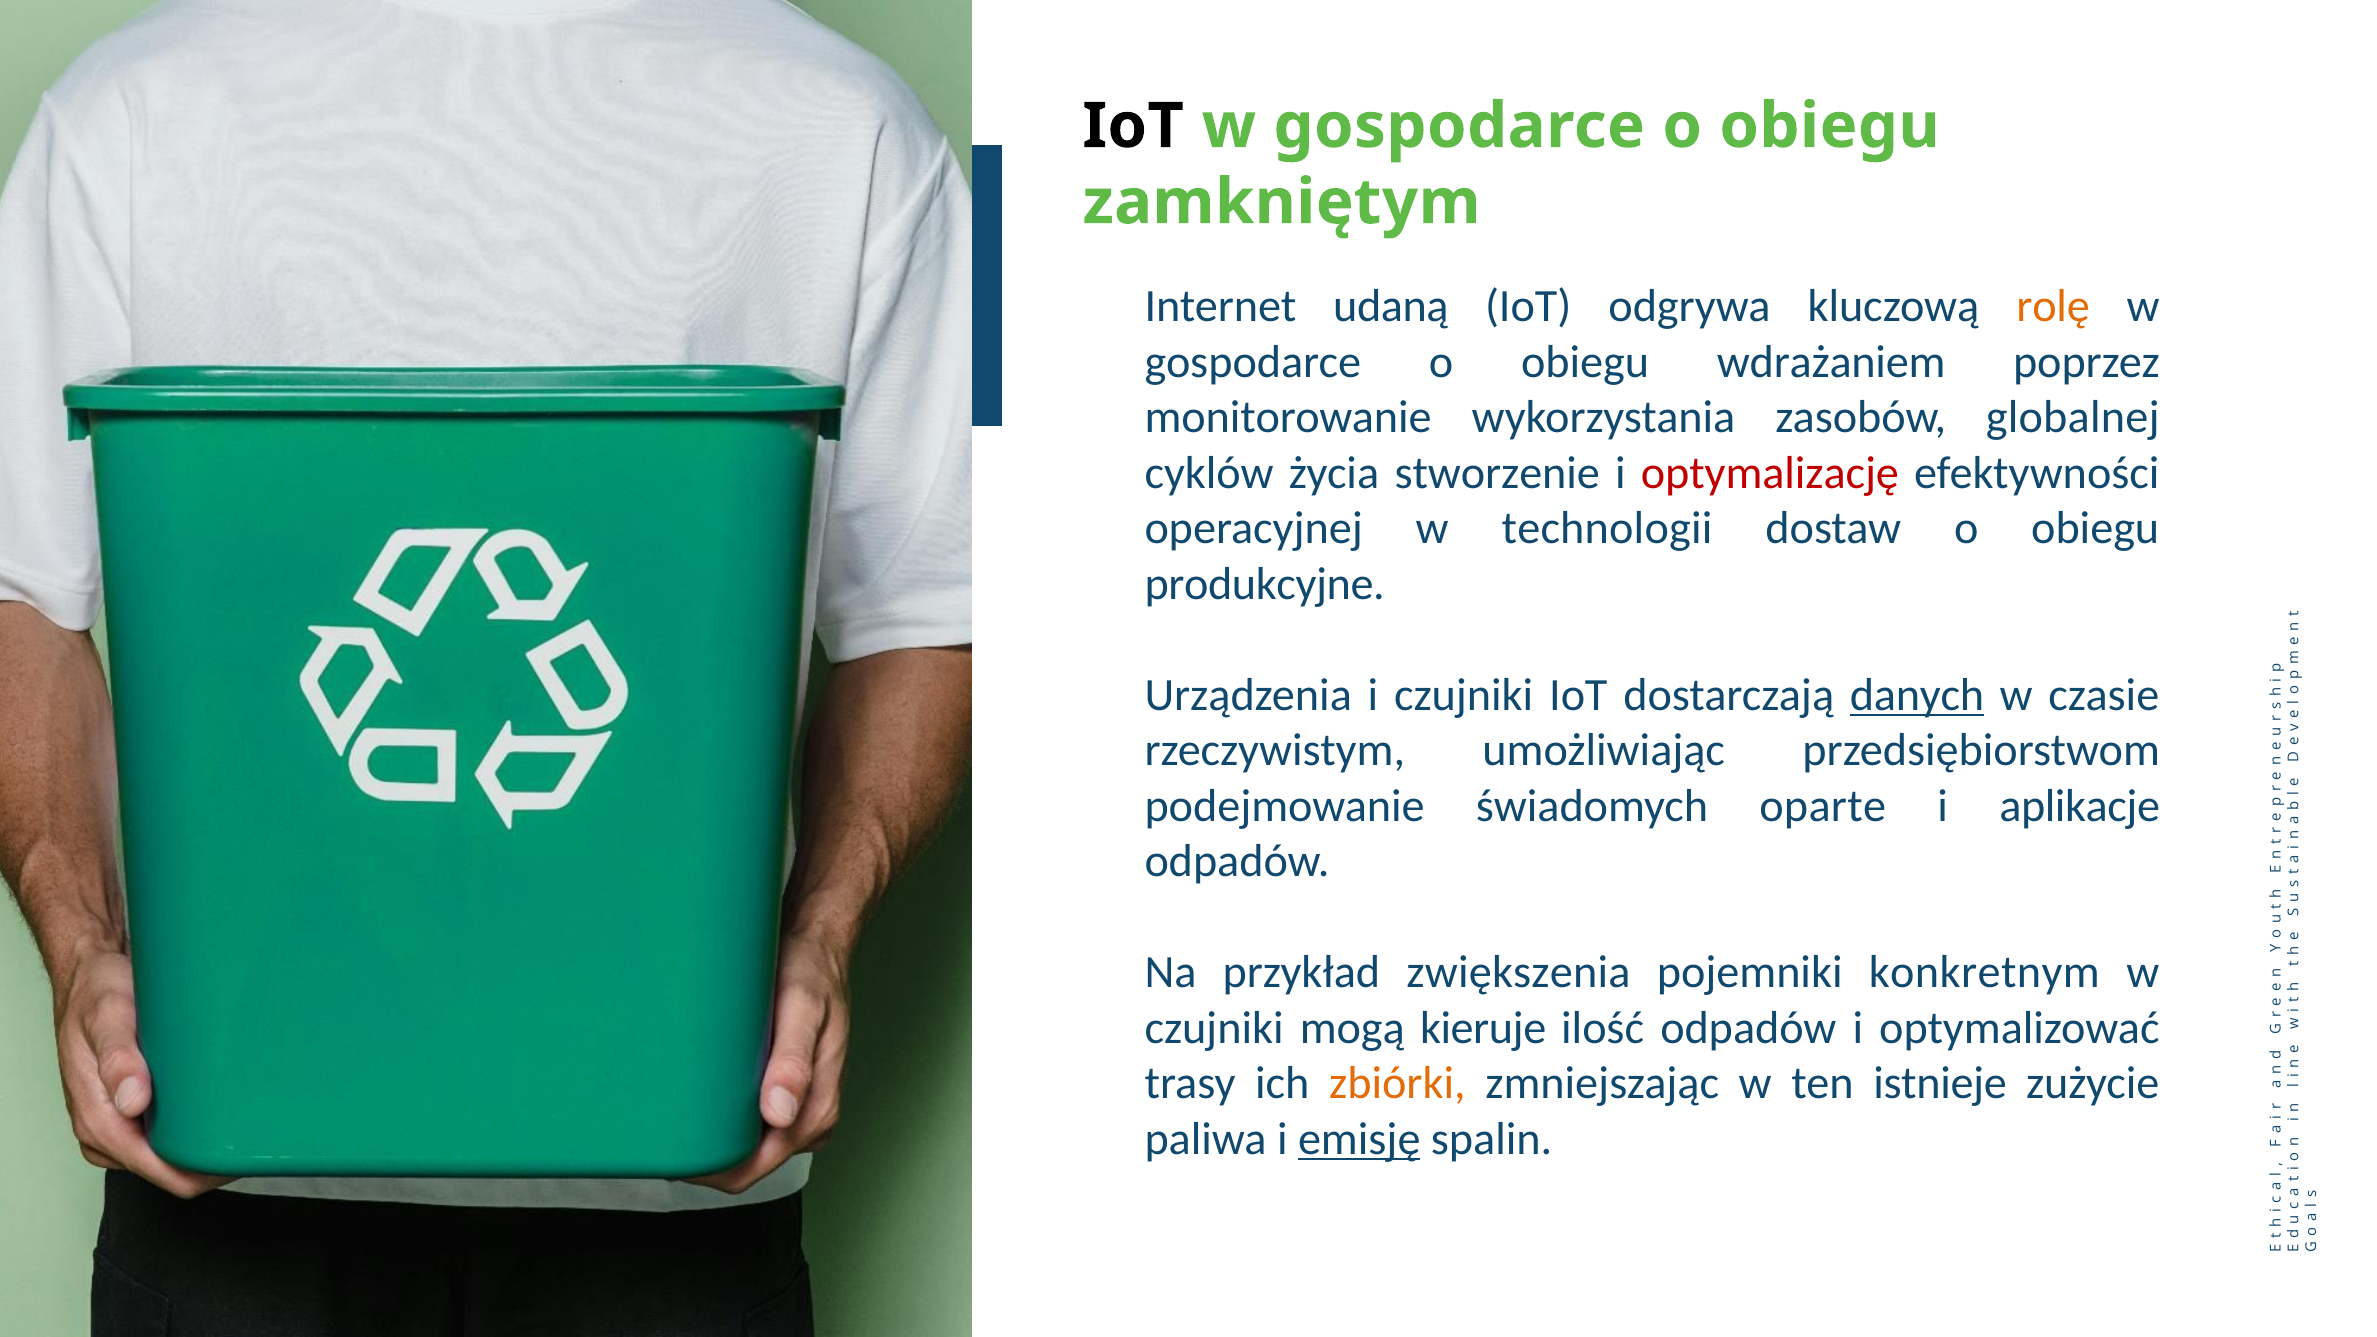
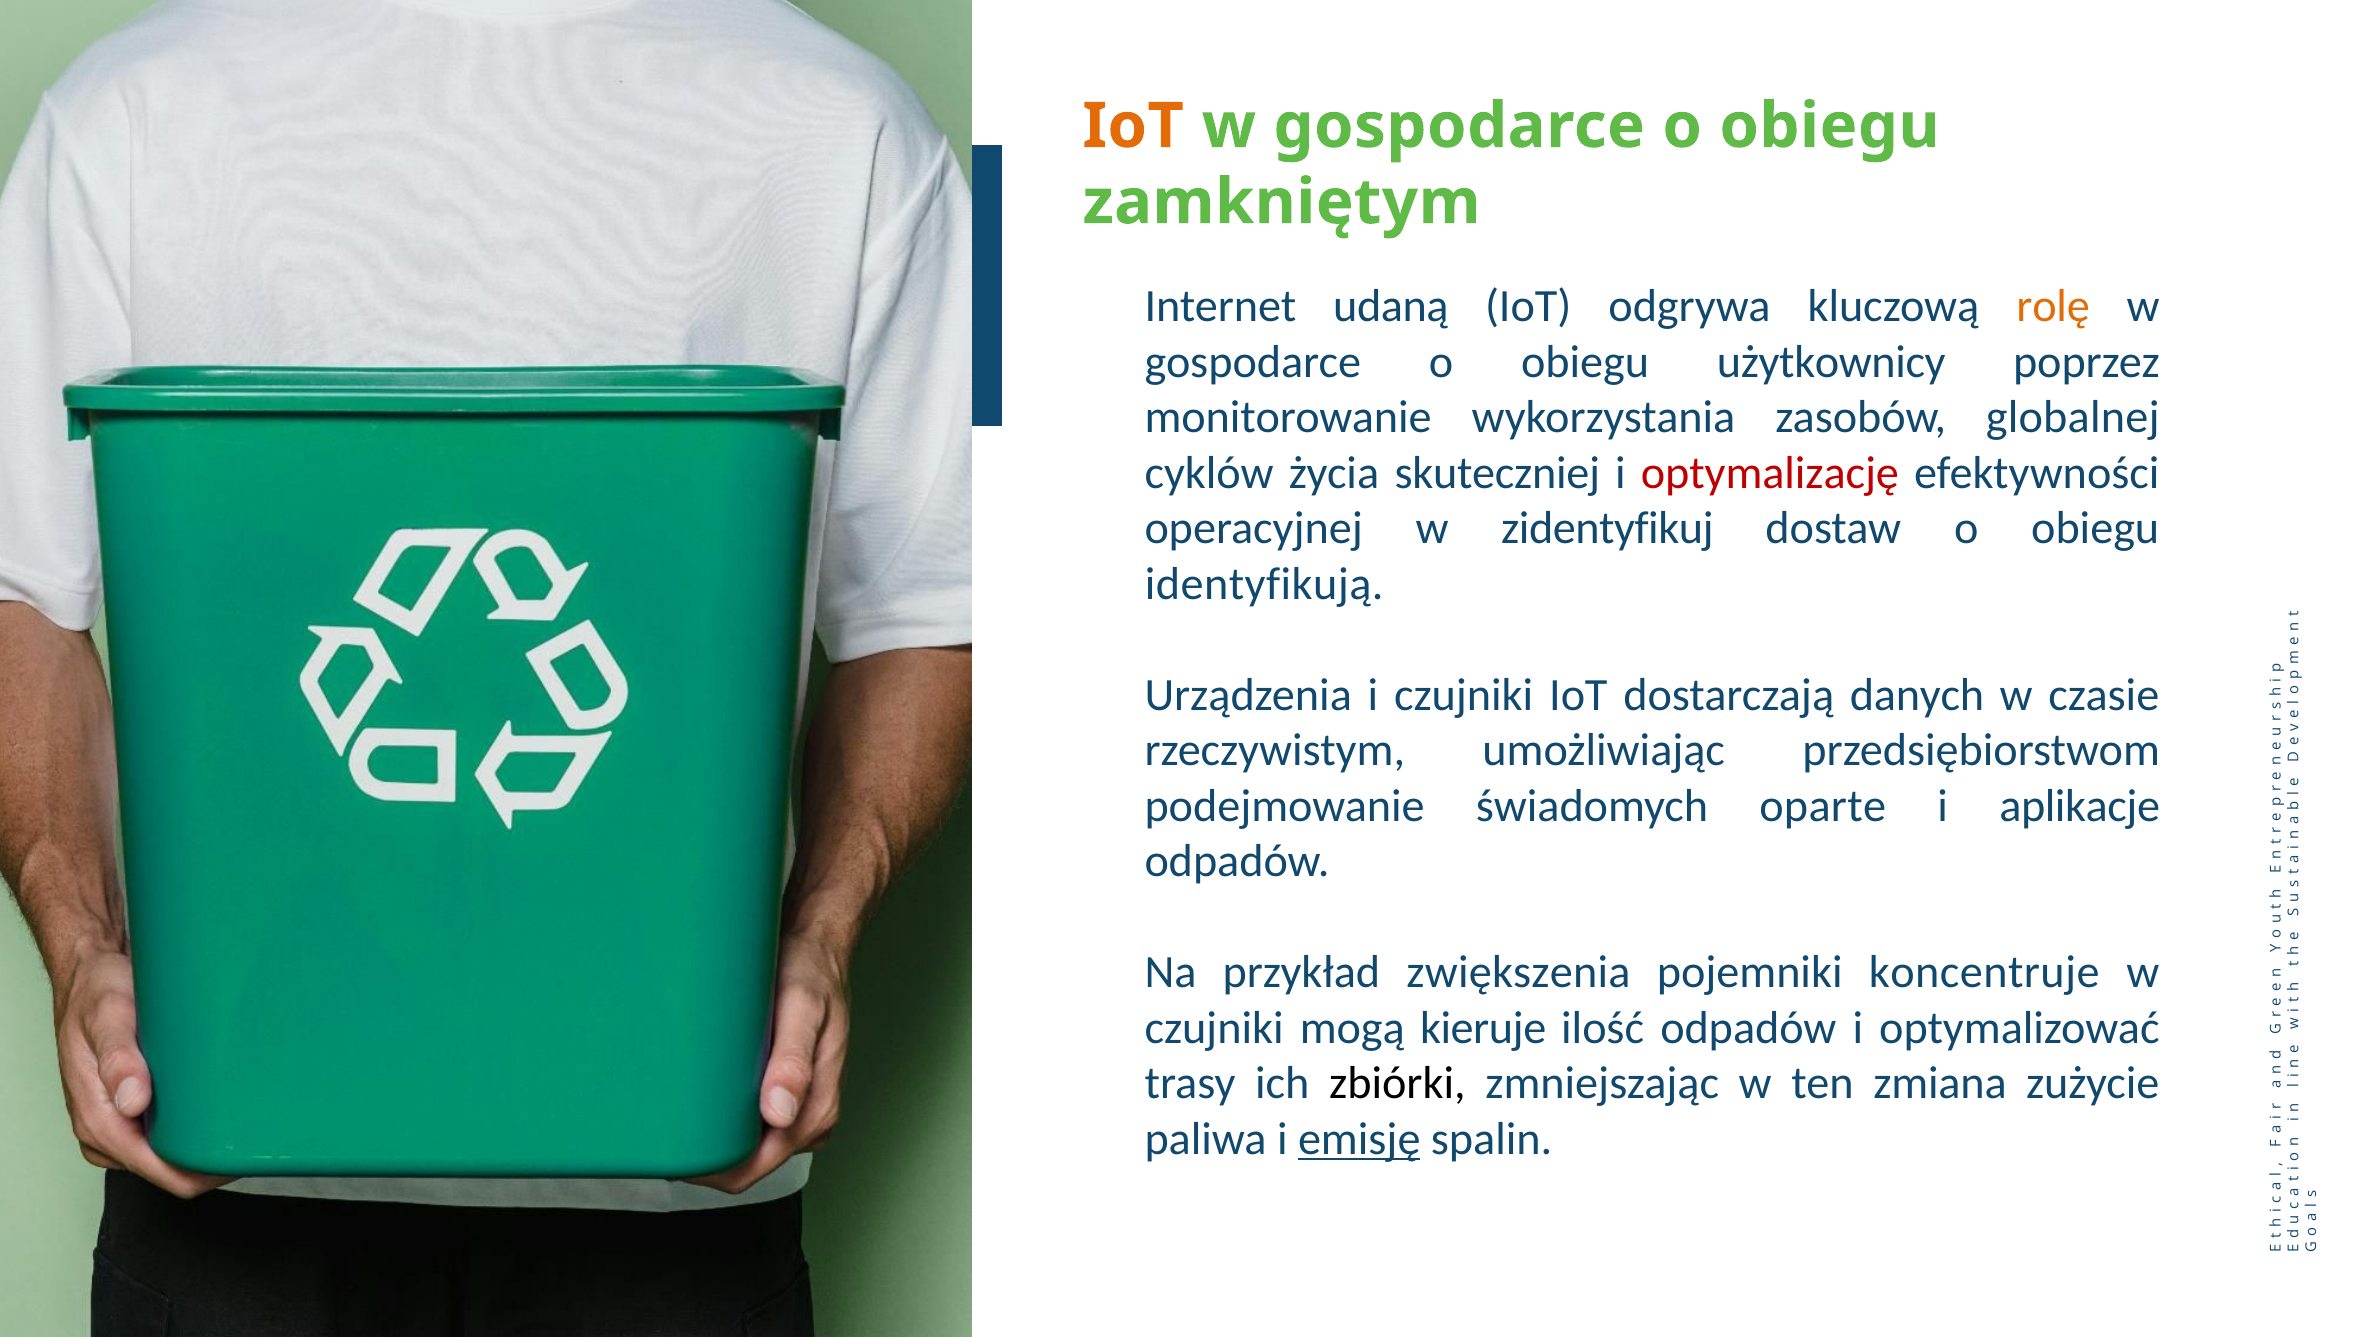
IoT at (1133, 126) colour: black -> orange
wdrażaniem: wdrażaniem -> użytkownicy
stworzenie: stworzenie -> skuteczniej
technologii: technologii -> zidentyfikuj
produkcyjne: produkcyjne -> identyfikują
danych underline: present -> none
konkretnym: konkretnym -> koncentruje
zbiórki colour: orange -> black
istnieje: istnieje -> zmiana
